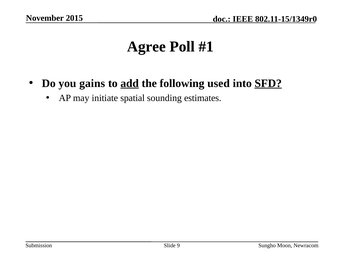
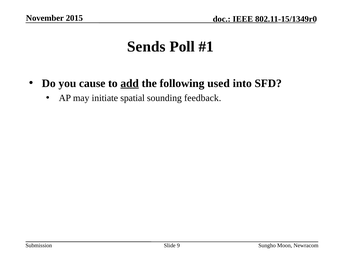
Agree: Agree -> Sends
gains: gains -> cause
SFD underline: present -> none
estimates: estimates -> feedback
